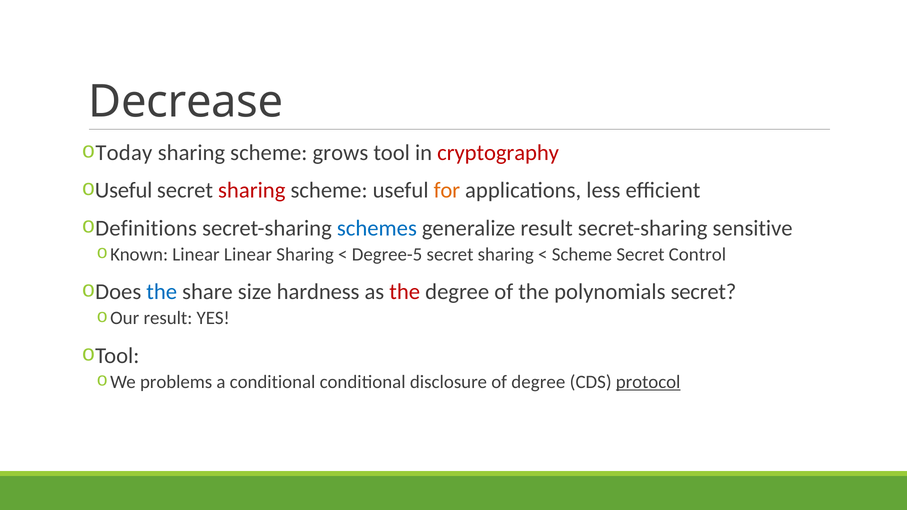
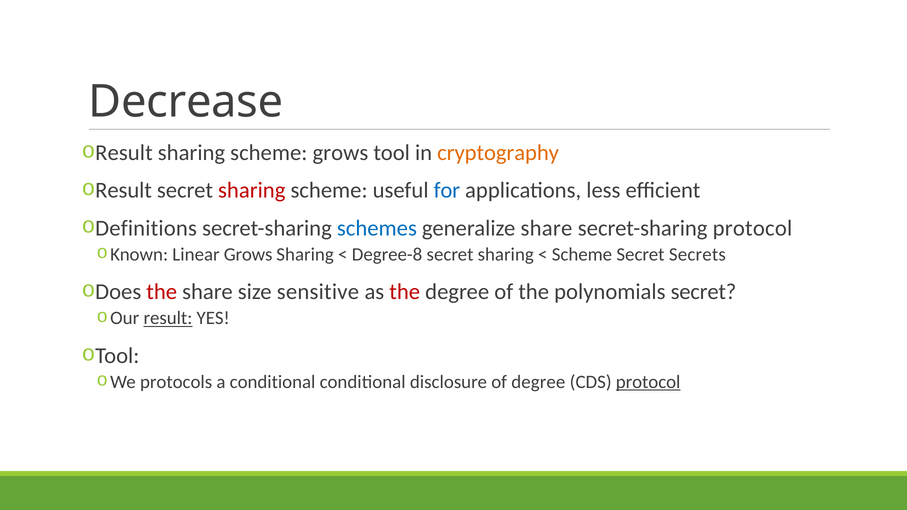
Today at (124, 153): Today -> Result
cryptography colour: red -> orange
Useful at (124, 191): Useful -> Result
for colour: orange -> blue
generalize result: result -> share
secret-sharing sensitive: sensitive -> protocol
Linear Linear: Linear -> Grows
Degree-5: Degree-5 -> Degree-8
Control: Control -> Secrets
the at (162, 292) colour: blue -> red
hardness: hardness -> sensitive
result at (168, 318) underline: none -> present
problems: problems -> protocols
